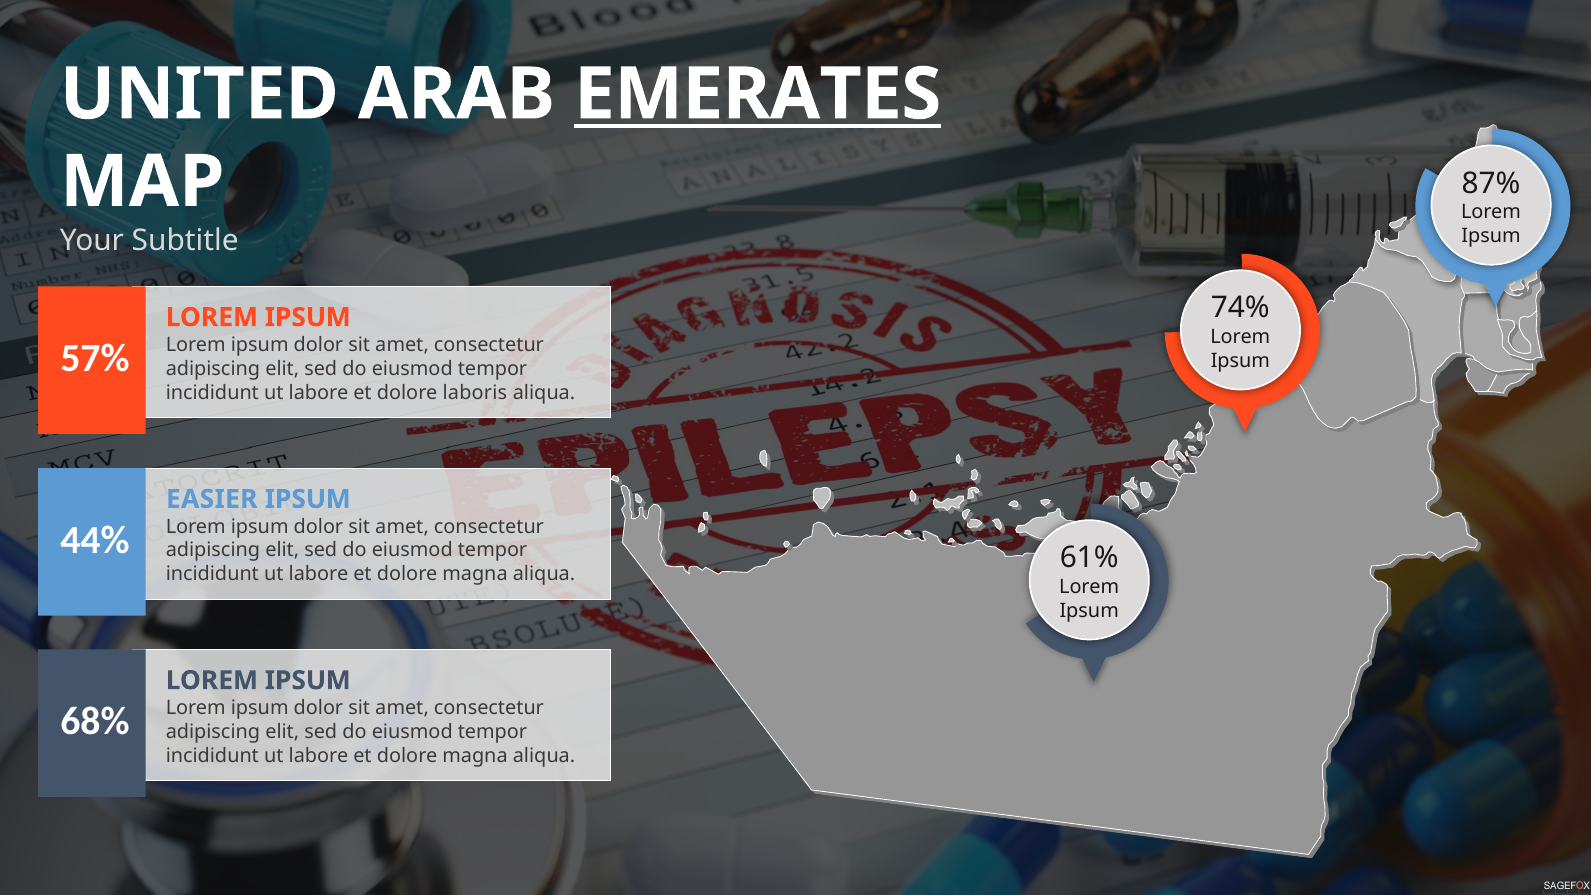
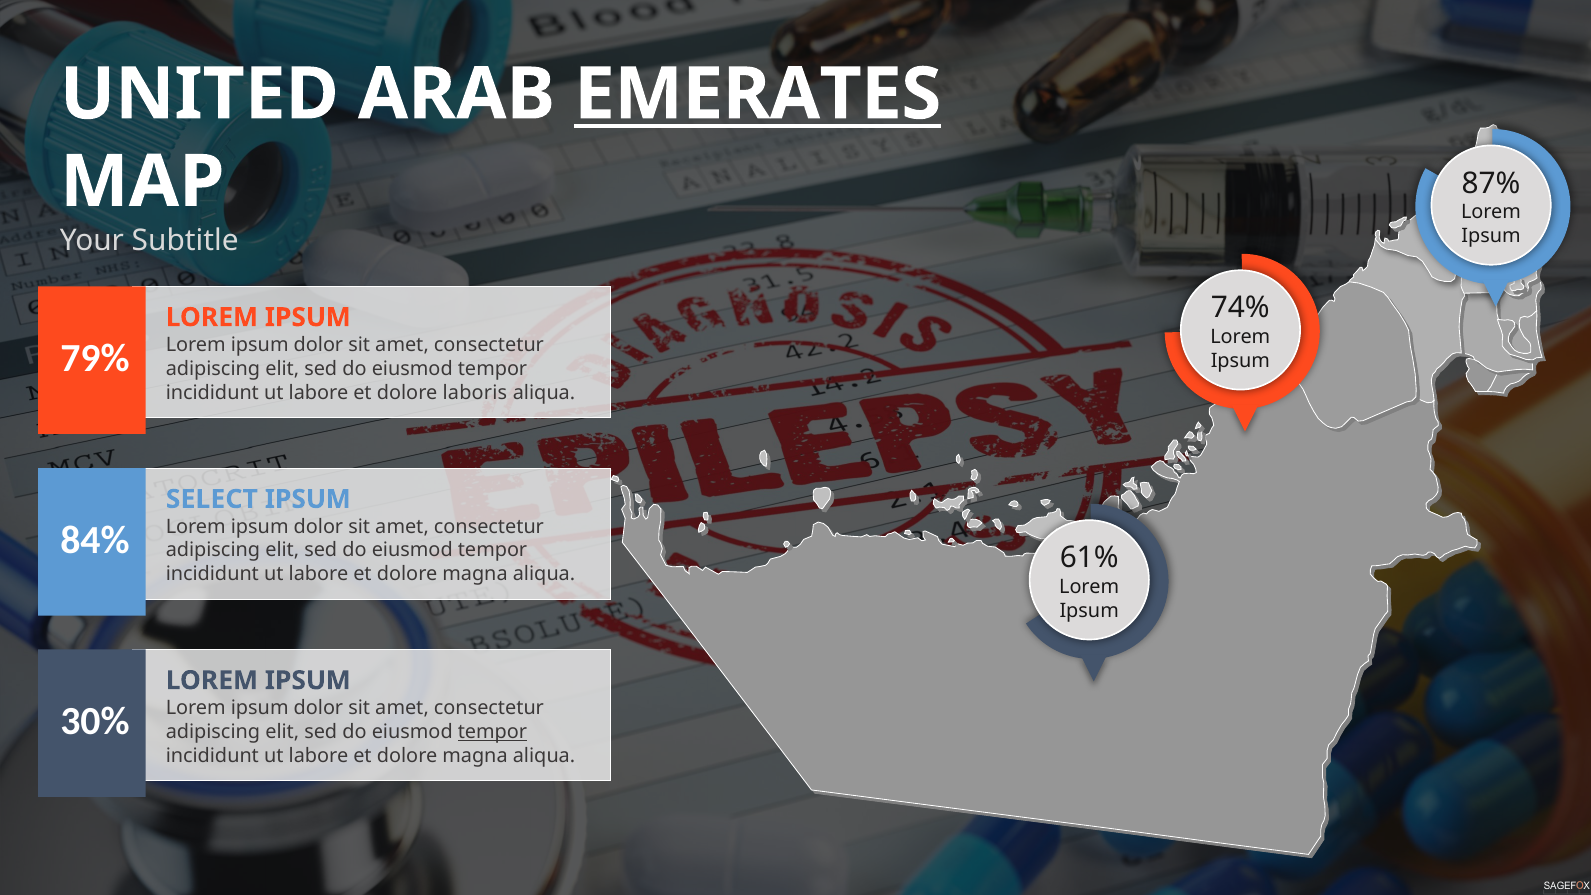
57%: 57% -> 79%
EASIER: EASIER -> SELECT
44%: 44% -> 84%
68%: 68% -> 30%
tempor at (492, 732) underline: none -> present
